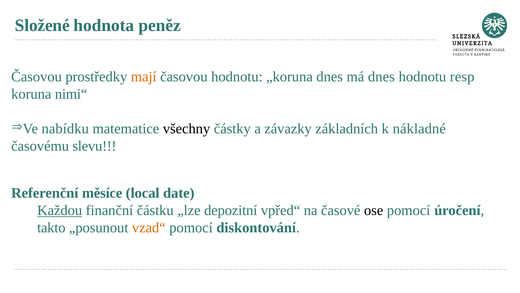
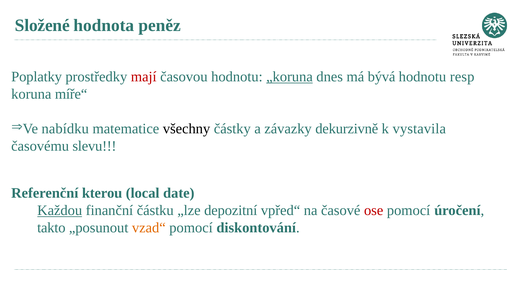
Časovou at (37, 77): Časovou -> Poplatky
mají colour: orange -> red
„koruna underline: none -> present
má dnes: dnes -> bývá
nimi“: nimi“ -> míře“
základních: základních -> dekurzivně
nákladné: nákladné -> vystavila
měsíce: měsíce -> kterou
ose colour: black -> red
